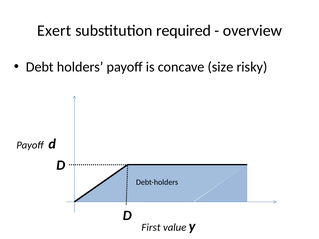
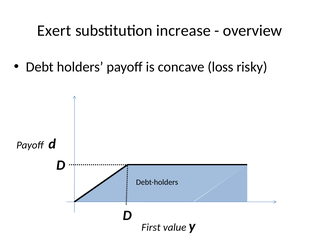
required: required -> increase
size: size -> loss
